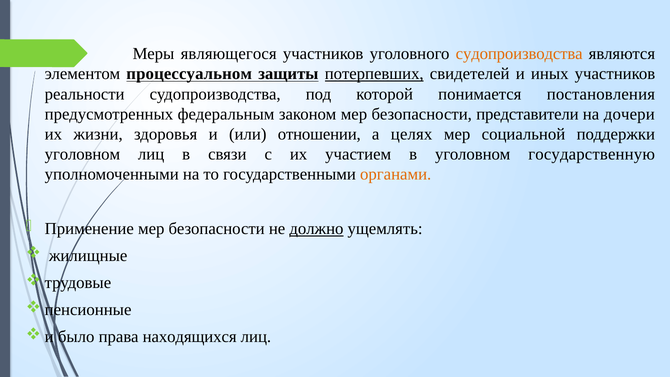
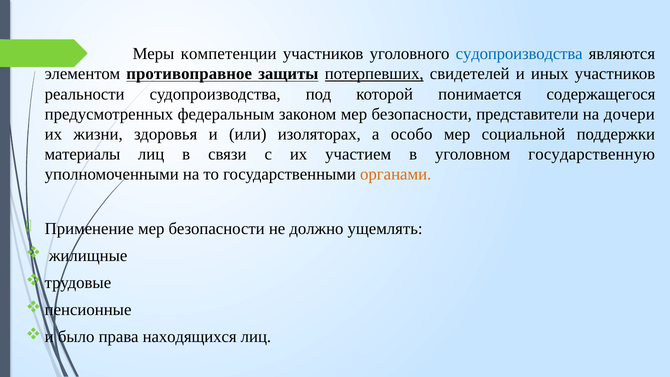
являющегося: являющегося -> компетенции
судопроизводства at (519, 54) colour: orange -> blue
процессуальном: процессуальном -> противоправное
постановления: постановления -> содержащегося
отношении: отношении -> изоляторах
целях: целях -> особо
уголовном at (82, 154): уголовном -> материалы
должно underline: present -> none
